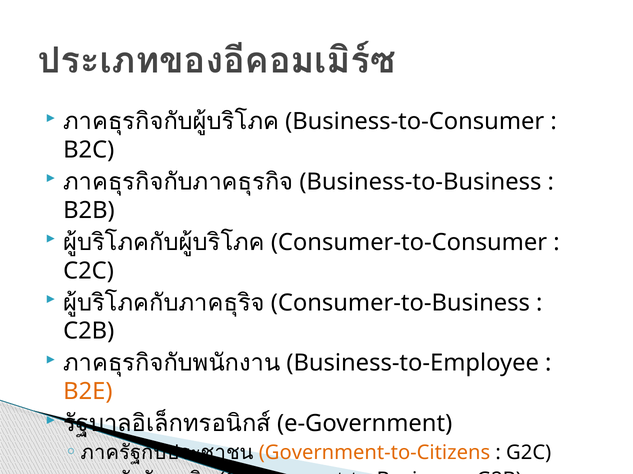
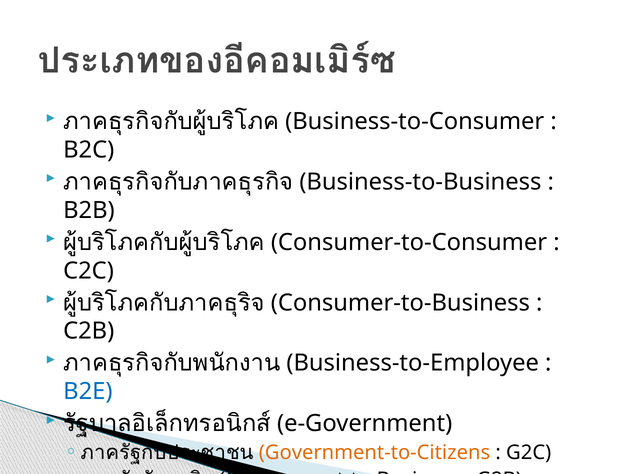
B2E colour: orange -> blue
